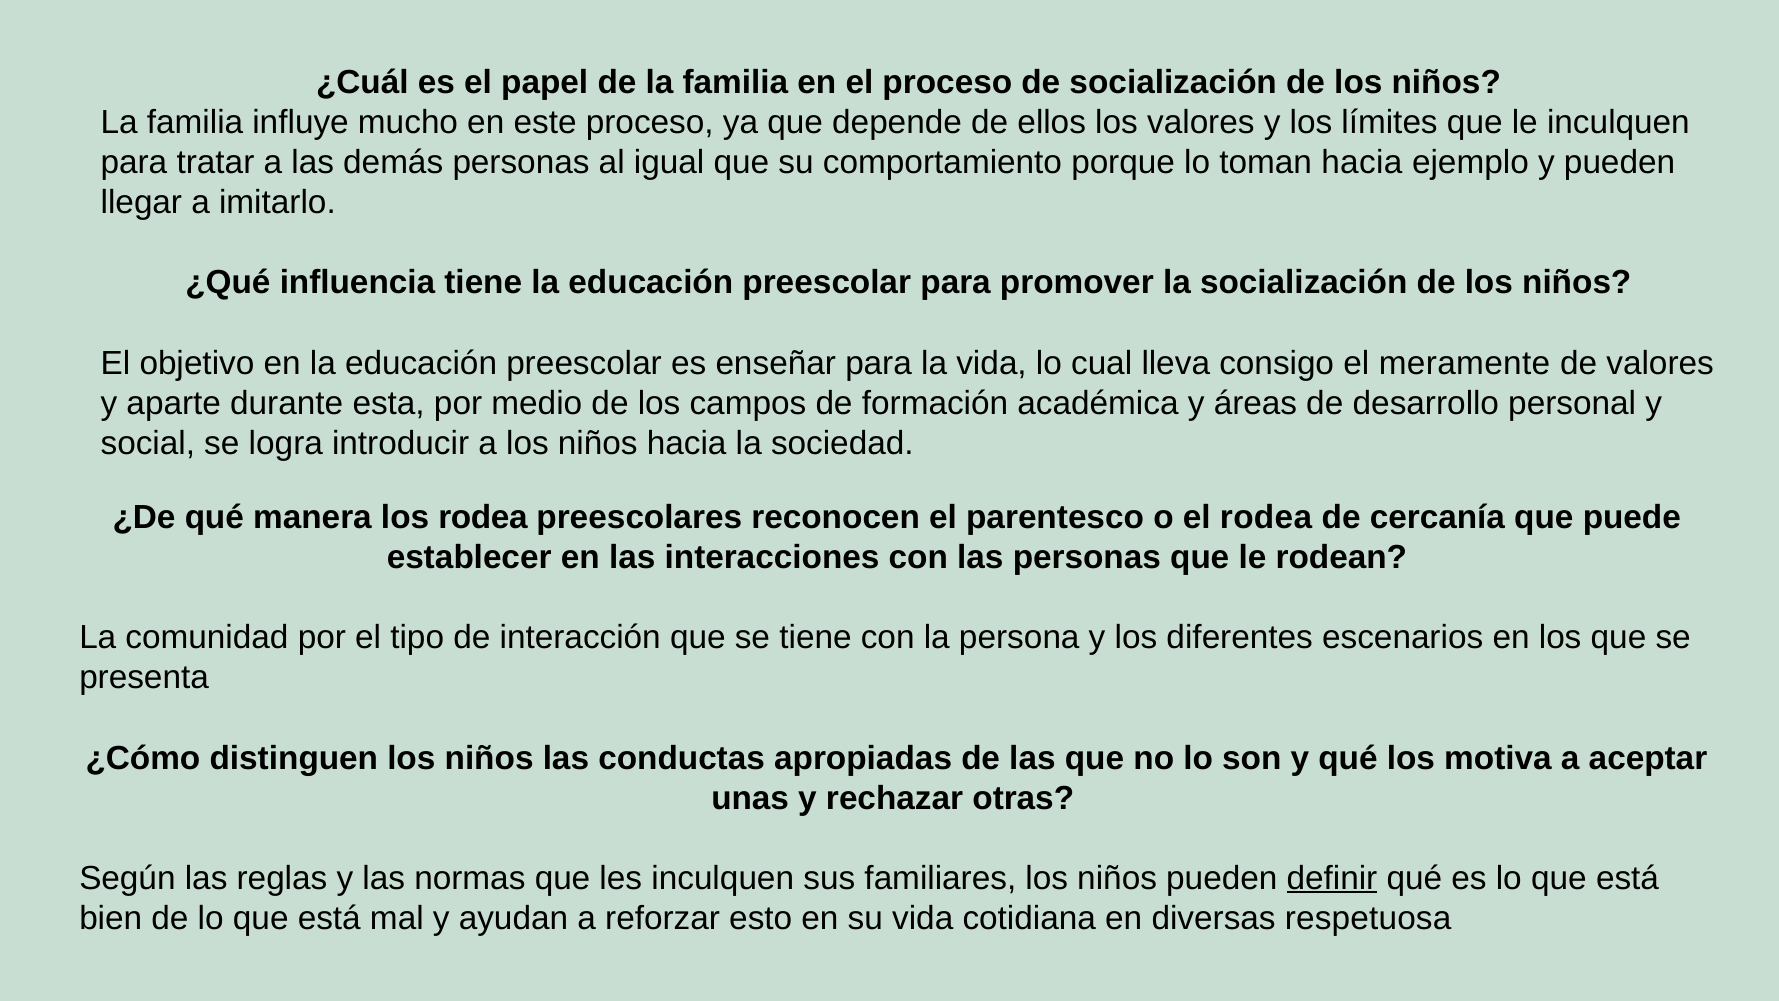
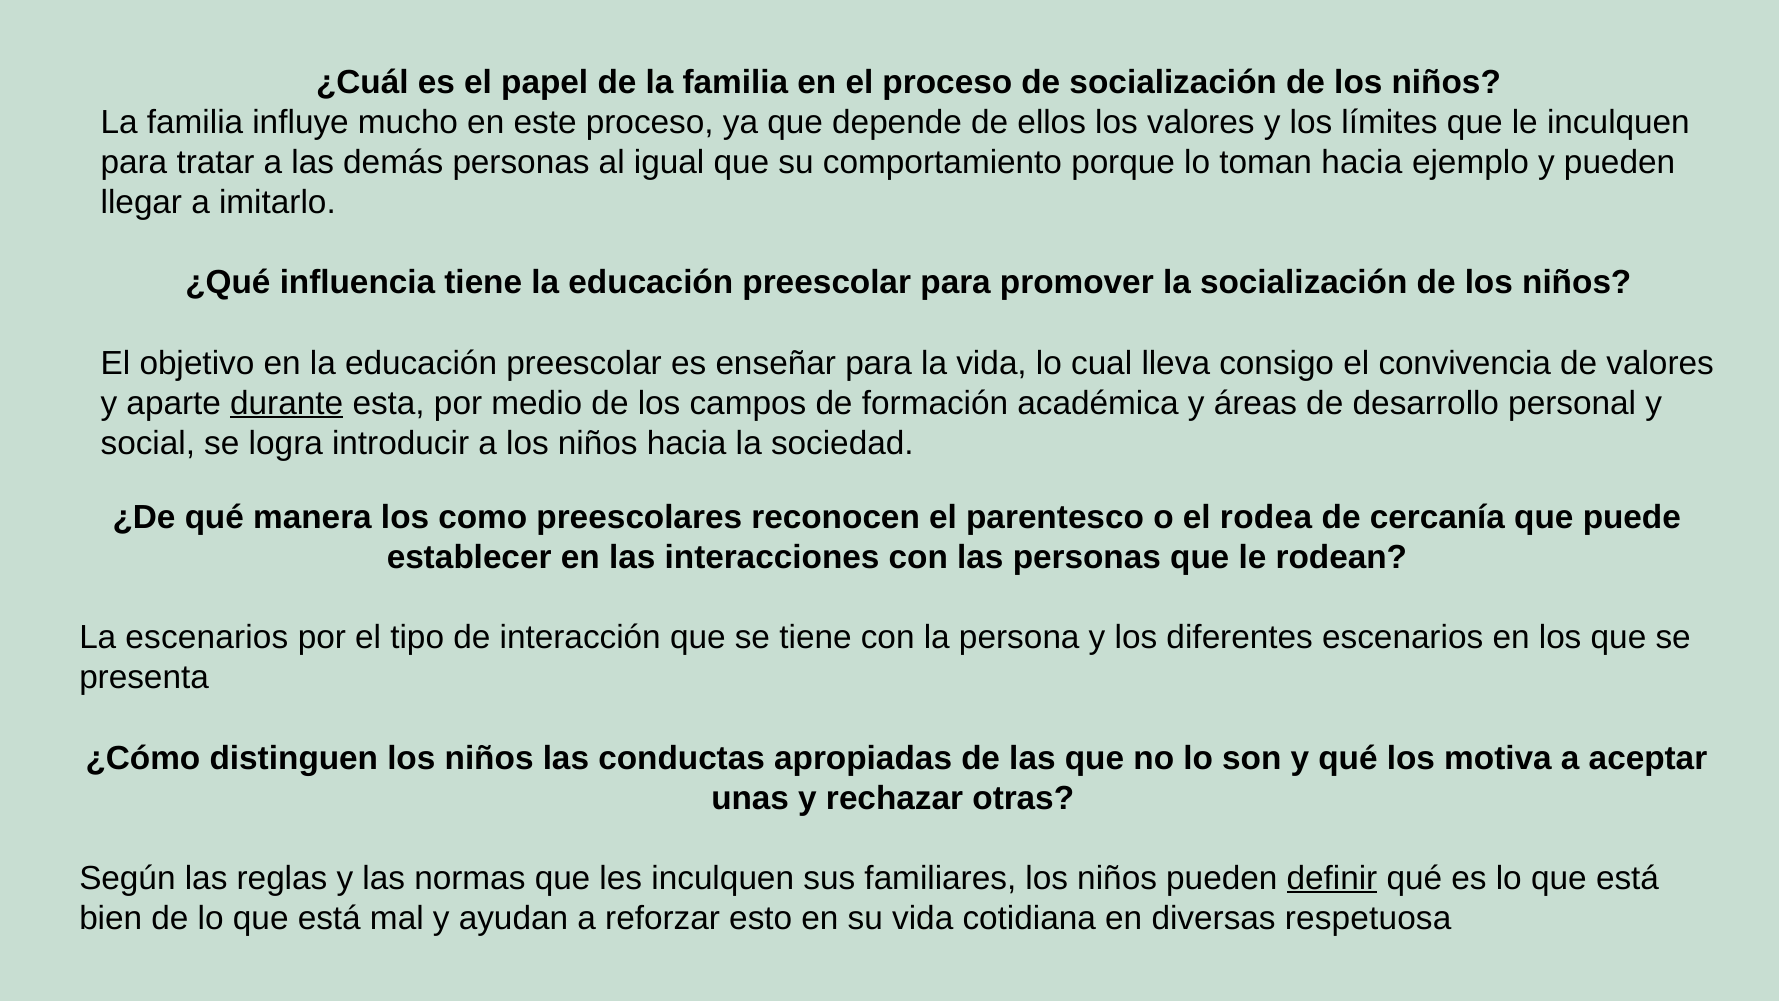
meramente: meramente -> convivencia
durante underline: none -> present
los rodea: rodea -> como
La comunidad: comunidad -> escenarios
